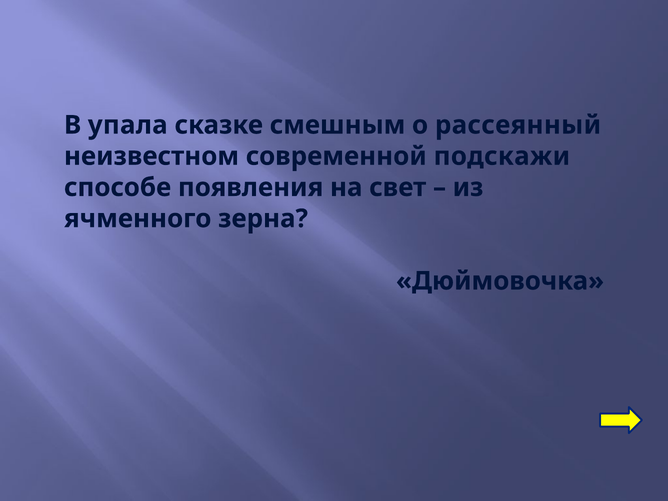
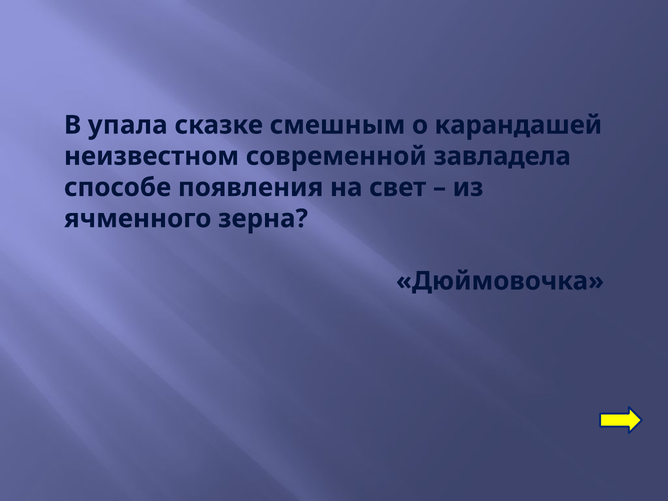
рассеянный: рассеянный -> карандашей
подскажи: подскажи -> завладела
